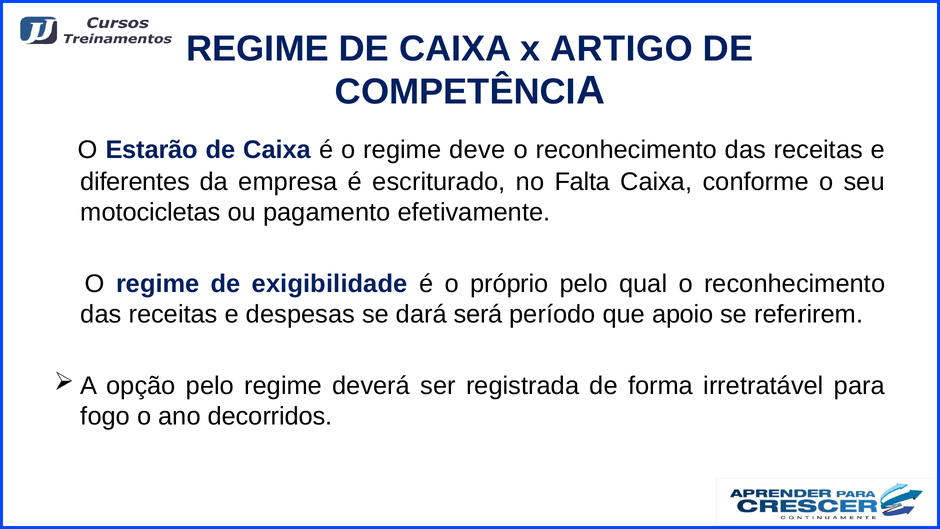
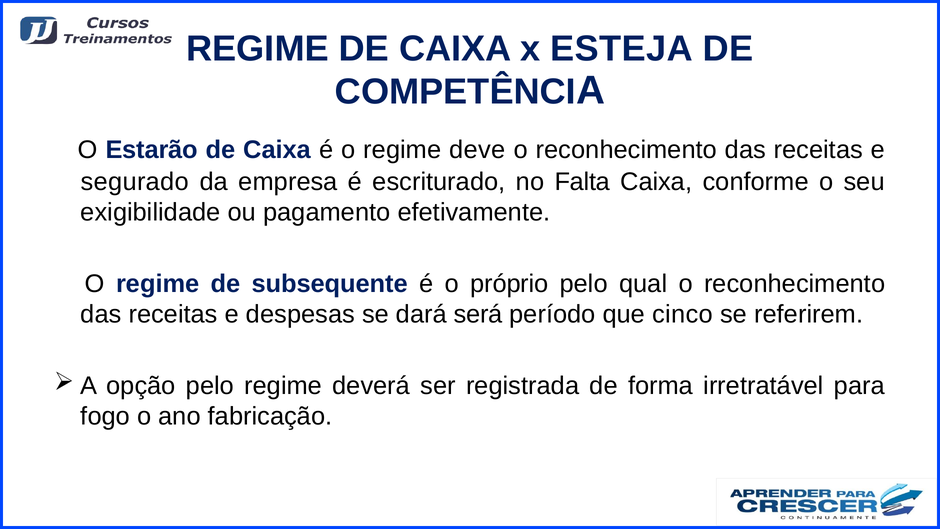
ARTIGO: ARTIGO -> ESTEJA
diferentes: diferentes -> segurado
motocicletas: motocicletas -> exigibilidade
exigibilidade: exigibilidade -> subsequente
apoio: apoio -> cinco
decorridos: decorridos -> fabricação
